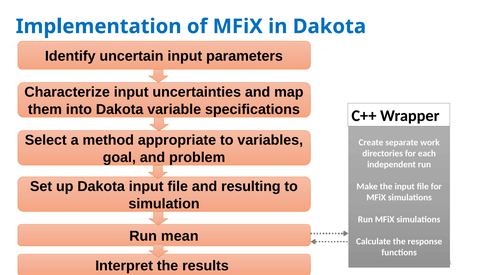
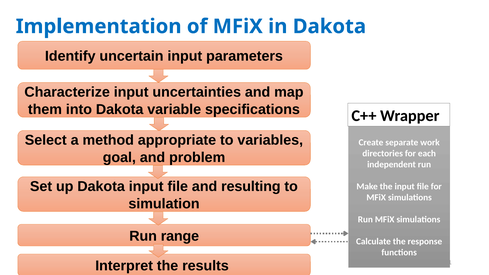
mean: mean -> range
